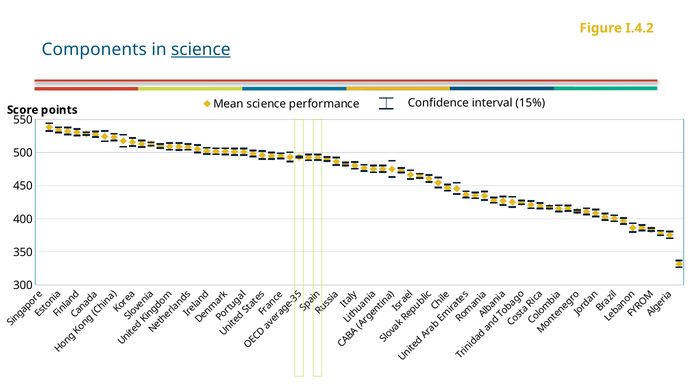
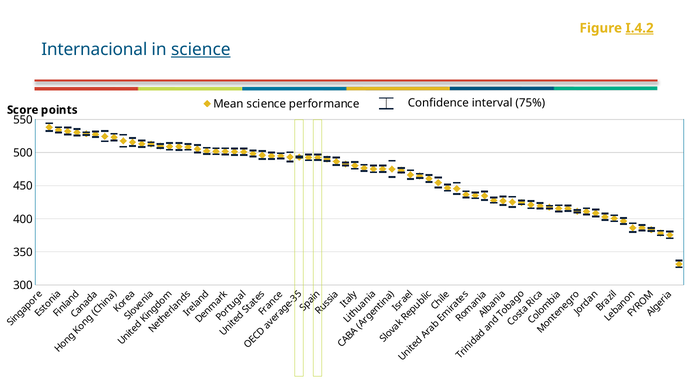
I.4.2 underline: none -> present
Components: Components -> Internacional
15%: 15% -> 75%
